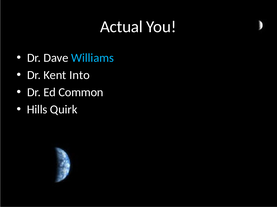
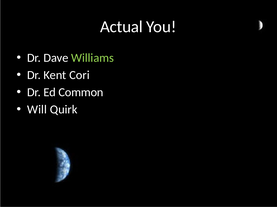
Williams colour: light blue -> light green
Into: Into -> Cori
Hills: Hills -> Will
